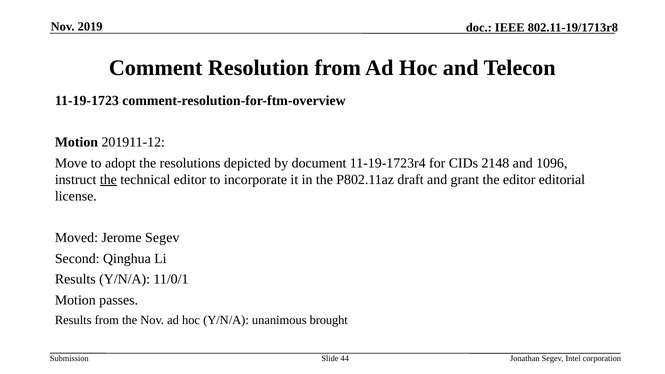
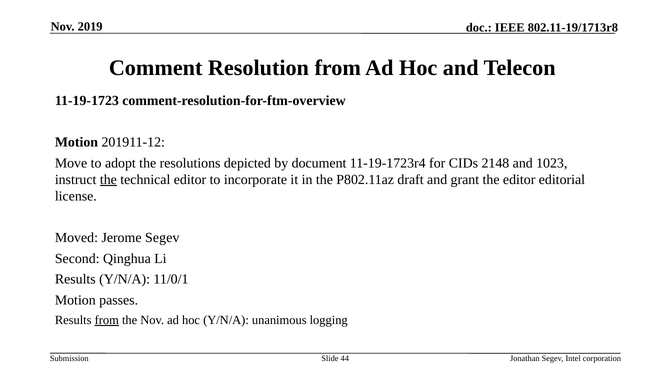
1096: 1096 -> 1023
from at (107, 320) underline: none -> present
brought: brought -> logging
